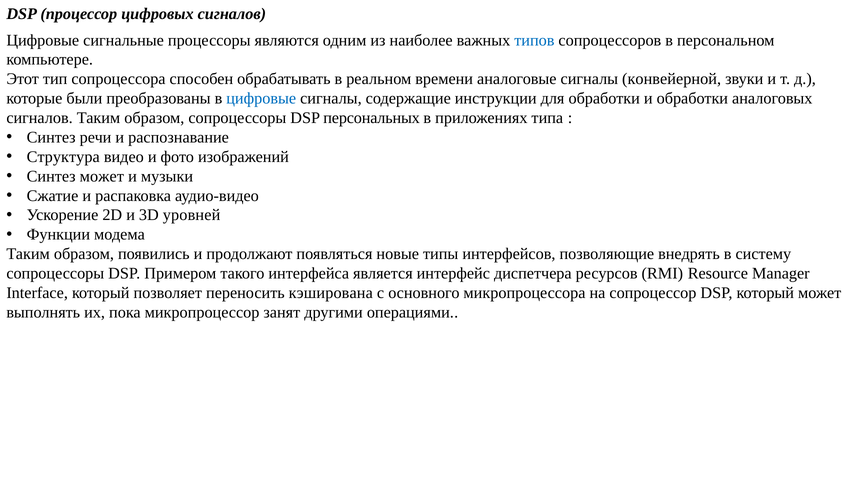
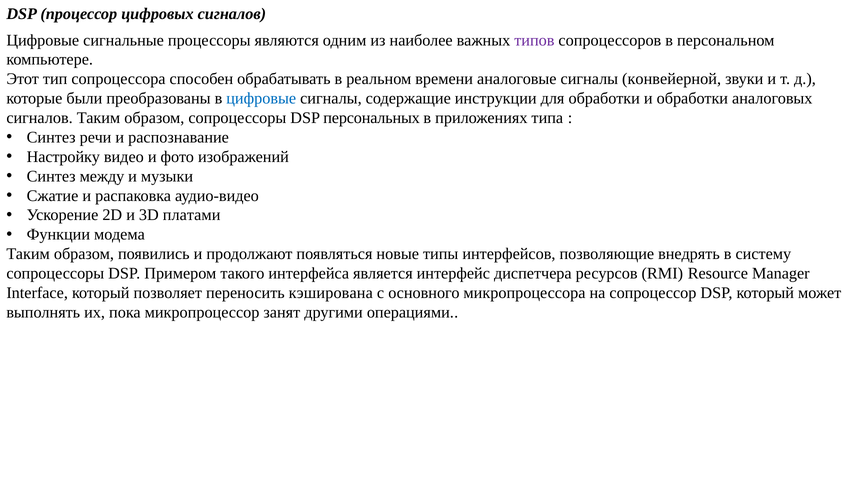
типов colour: blue -> purple
Структура: Структура -> Настройку
Синтез может: может -> между
уровней: уровней -> платами
